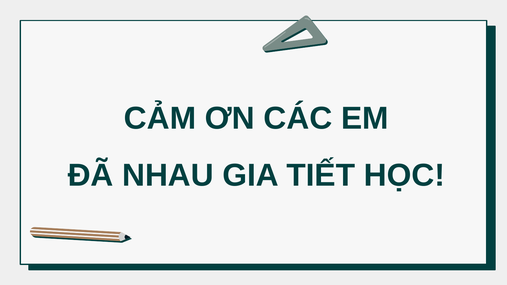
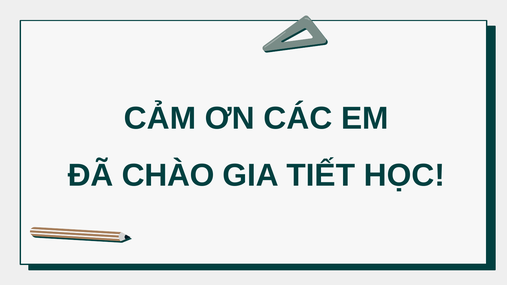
NHAU: NHAU -> CHÀO
